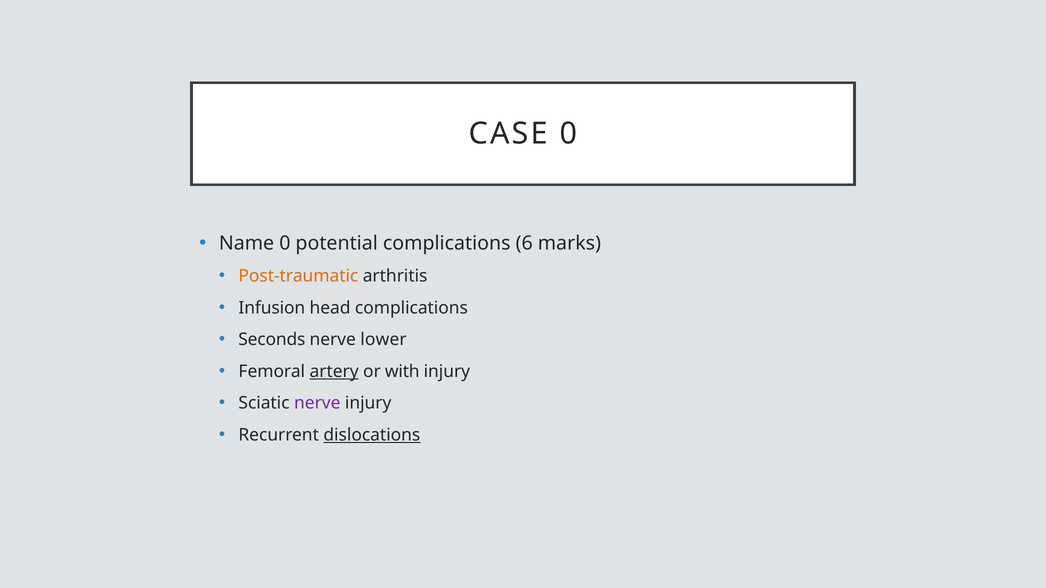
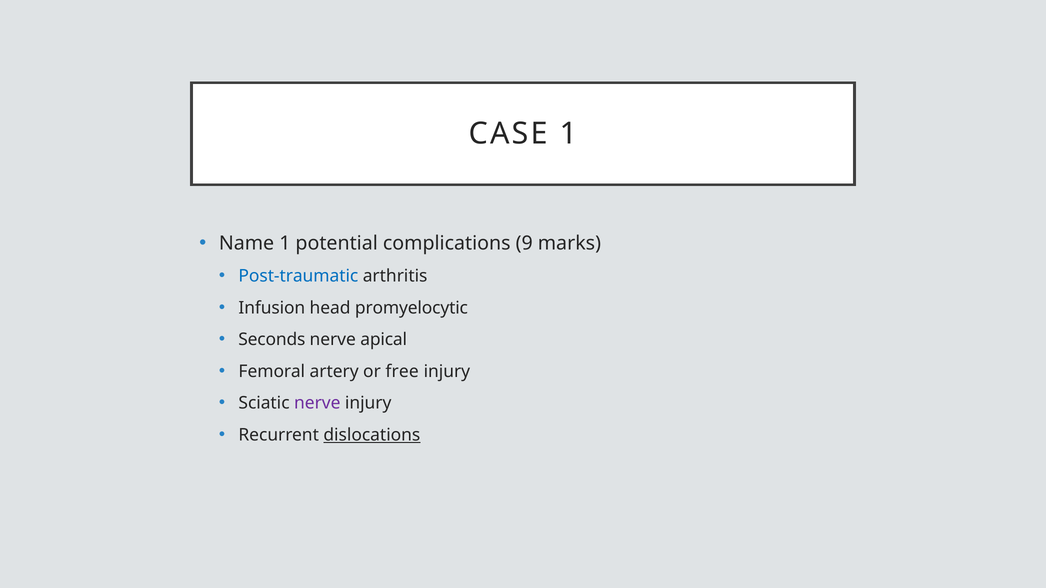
CASE 0: 0 -> 1
Name 0: 0 -> 1
6: 6 -> 9
Post-traumatic colour: orange -> blue
head complications: complications -> promyelocytic
lower: lower -> apical
artery underline: present -> none
with: with -> free
